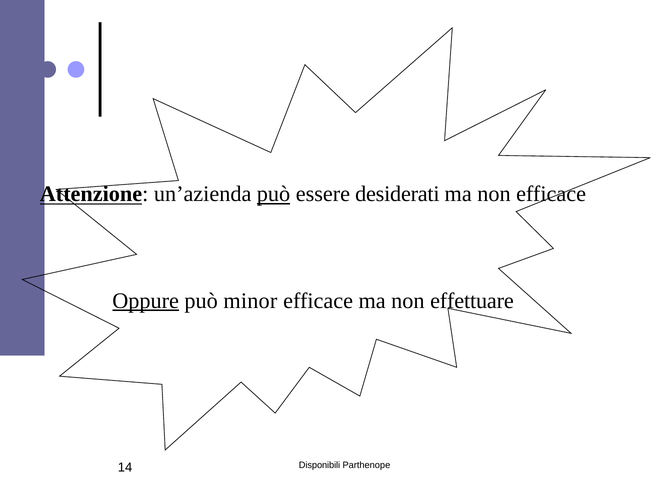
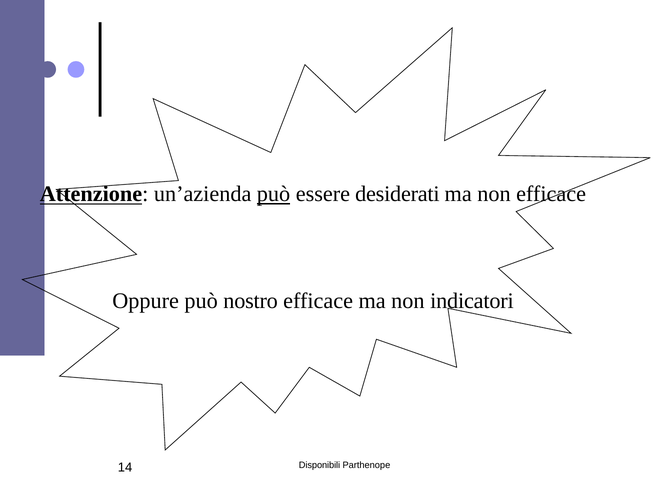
Oppure underline: present -> none
minor: minor -> nostro
effettuare: effettuare -> indicatori
